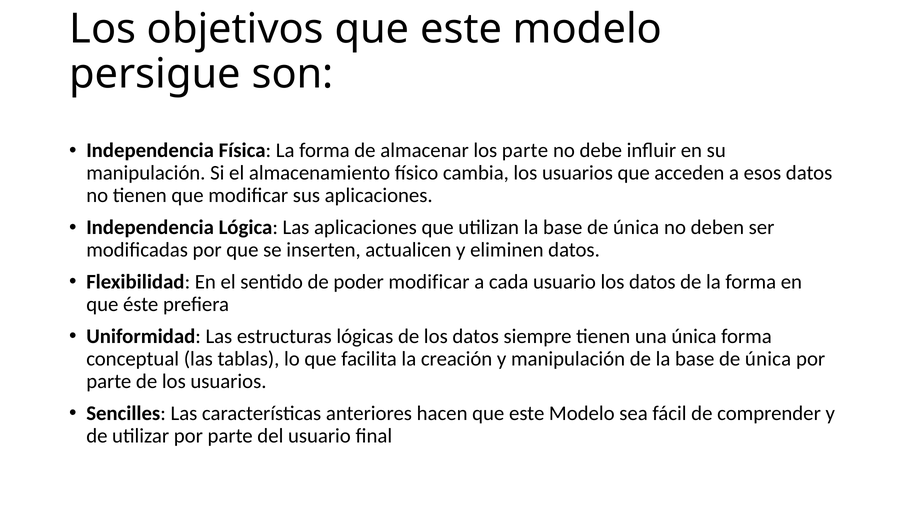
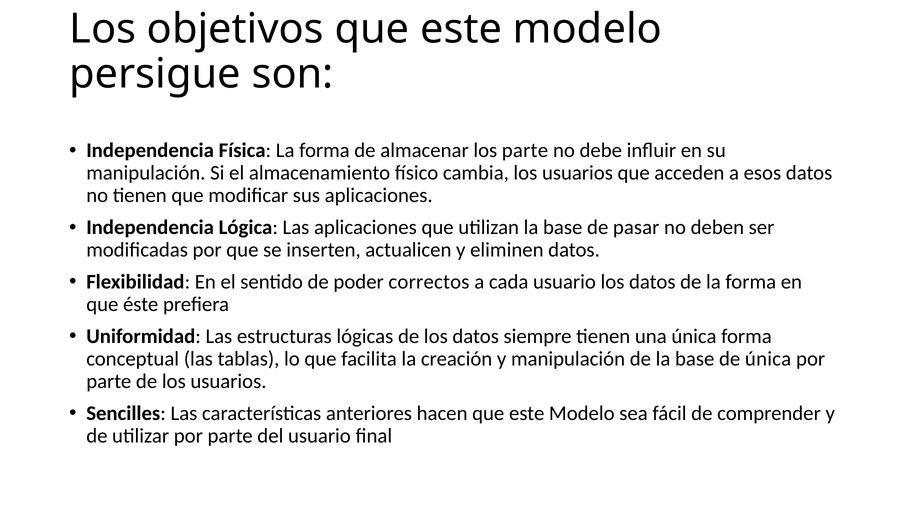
única at (636, 227): única -> pasar
poder modificar: modificar -> correctos
